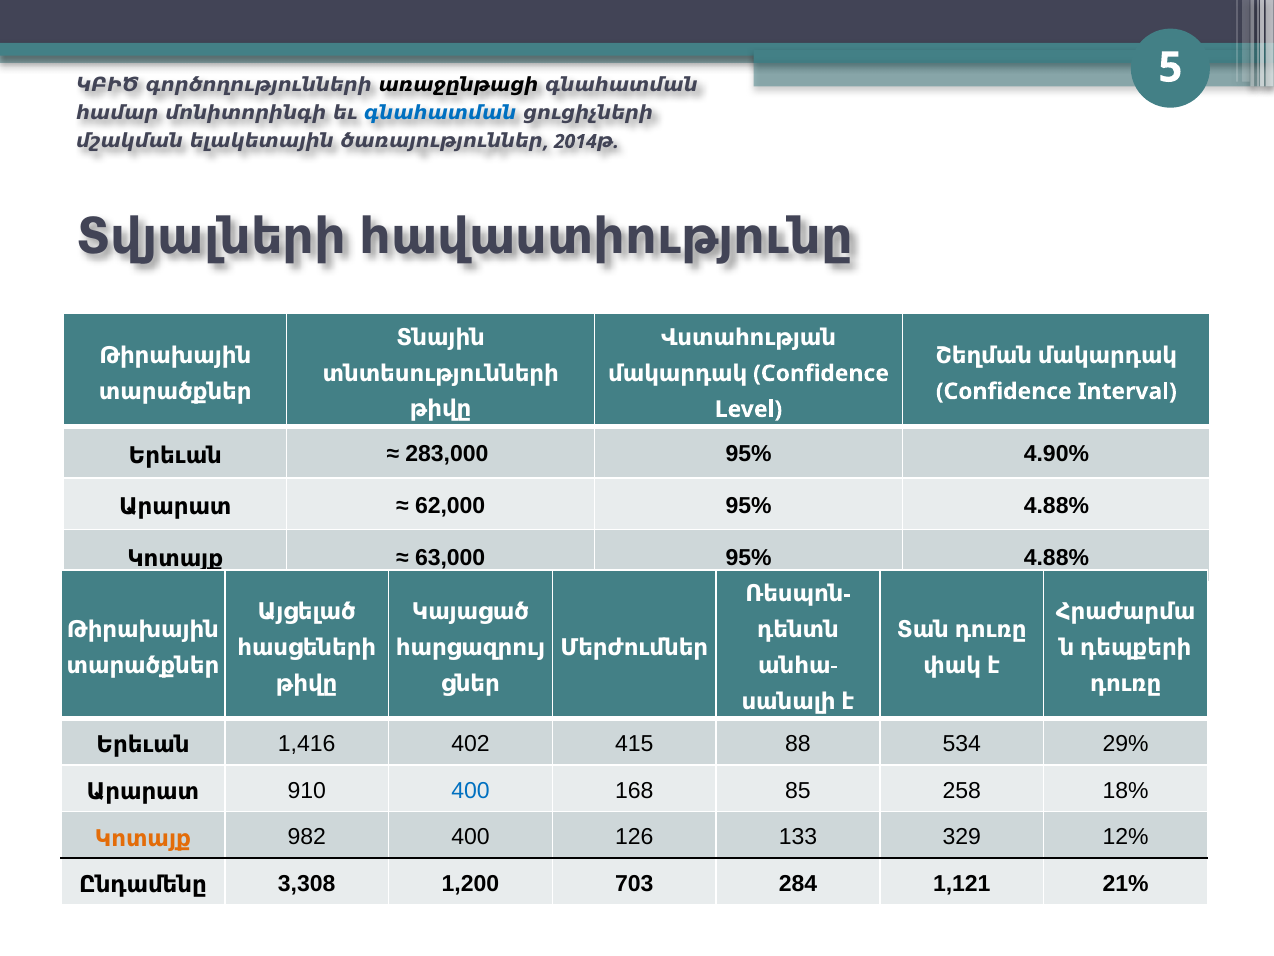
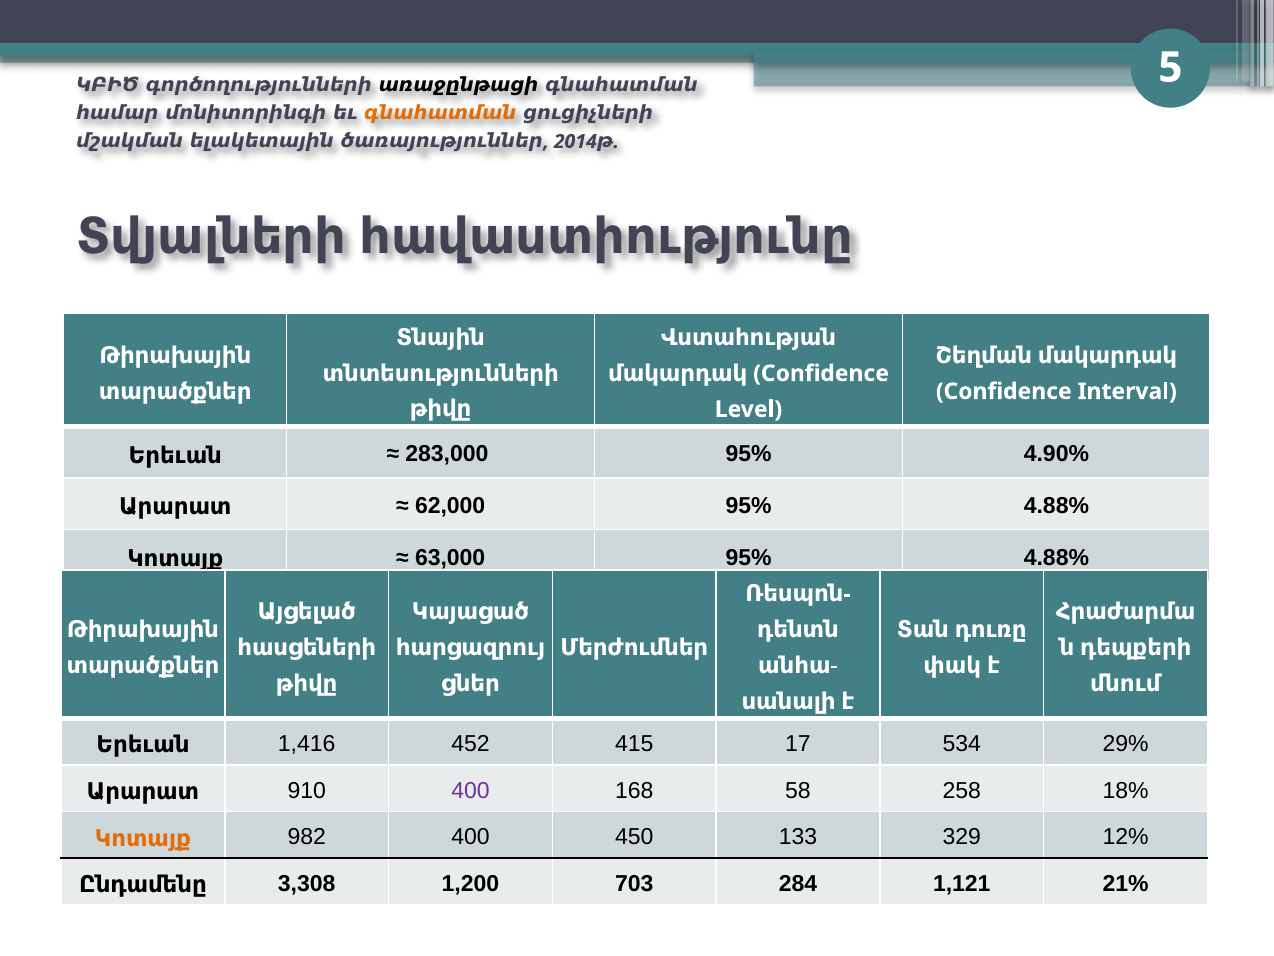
գնահատման at (440, 113) colour: blue -> orange
դուռը at (1126, 683): դուռը -> մնում
402: 402 -> 452
88: 88 -> 17
400 at (470, 790) colour: blue -> purple
85: 85 -> 58
126: 126 -> 450
